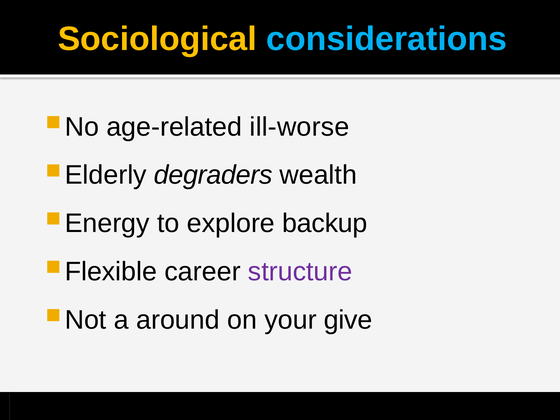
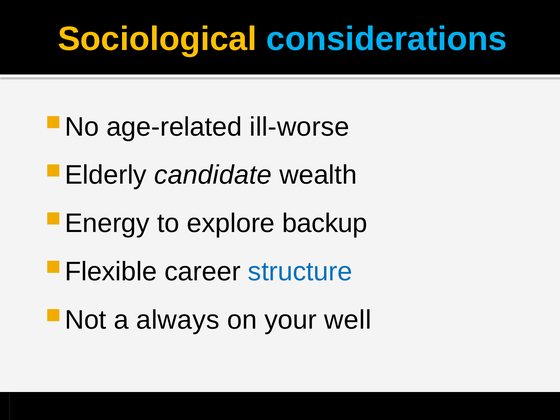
degraders: degraders -> candidate
structure colour: purple -> blue
around: around -> always
give: give -> well
